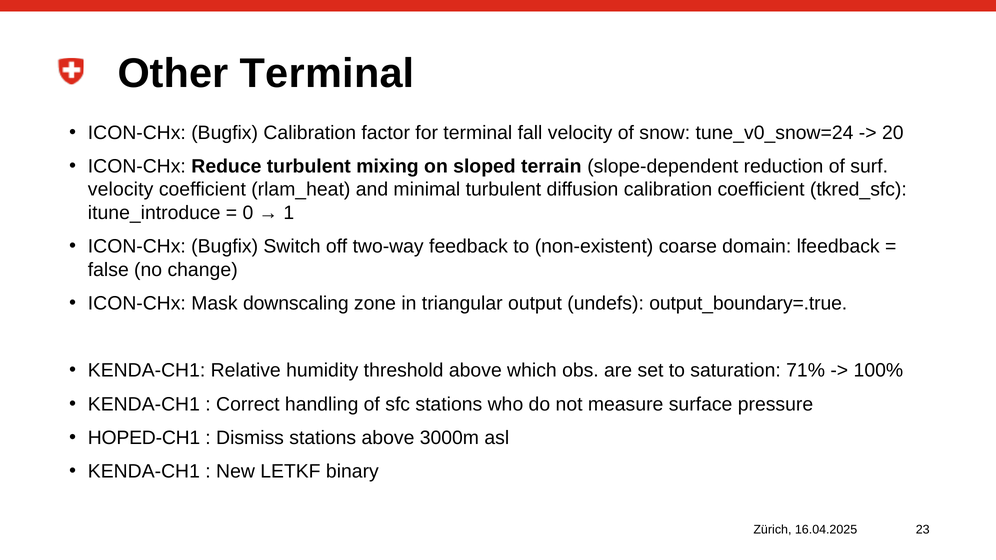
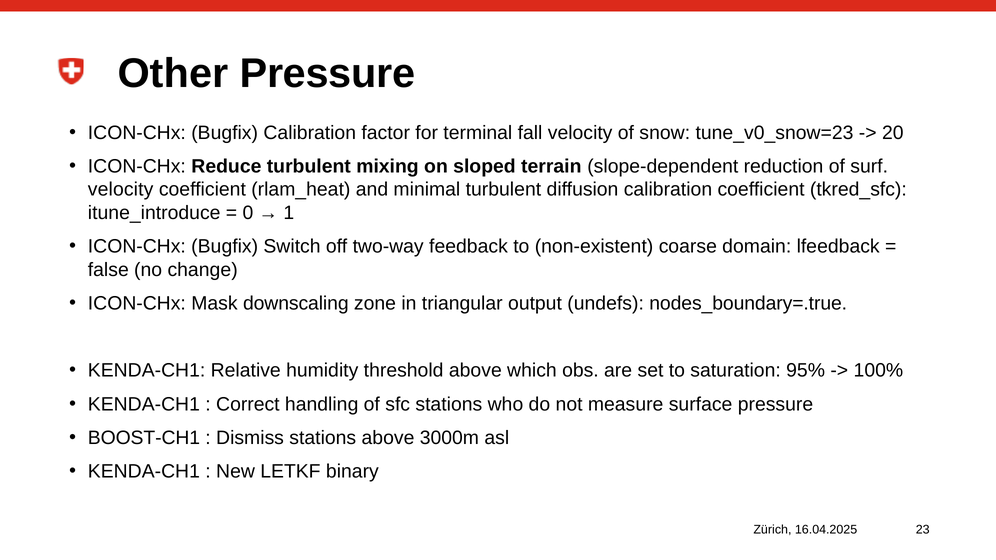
Other Terminal: Terminal -> Pressure
tune_v0_snow=24: tune_v0_snow=24 -> tune_v0_snow=23
output_boundary=.true: output_boundary=.true -> nodes_boundary=.true
71%: 71% -> 95%
HOPED-CH1: HOPED-CH1 -> BOOST-CH1
